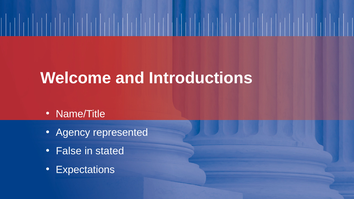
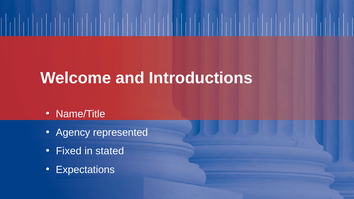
False: False -> Fixed
